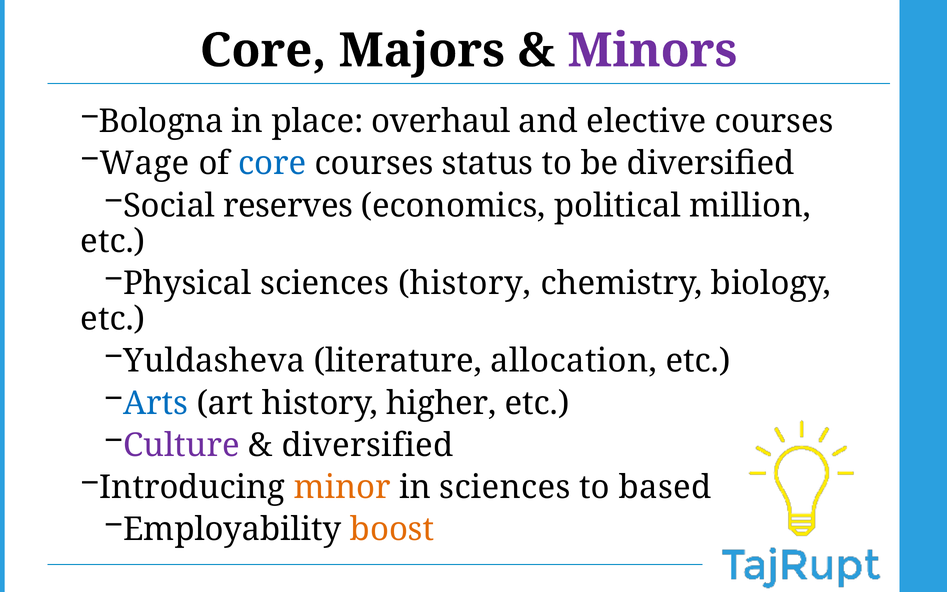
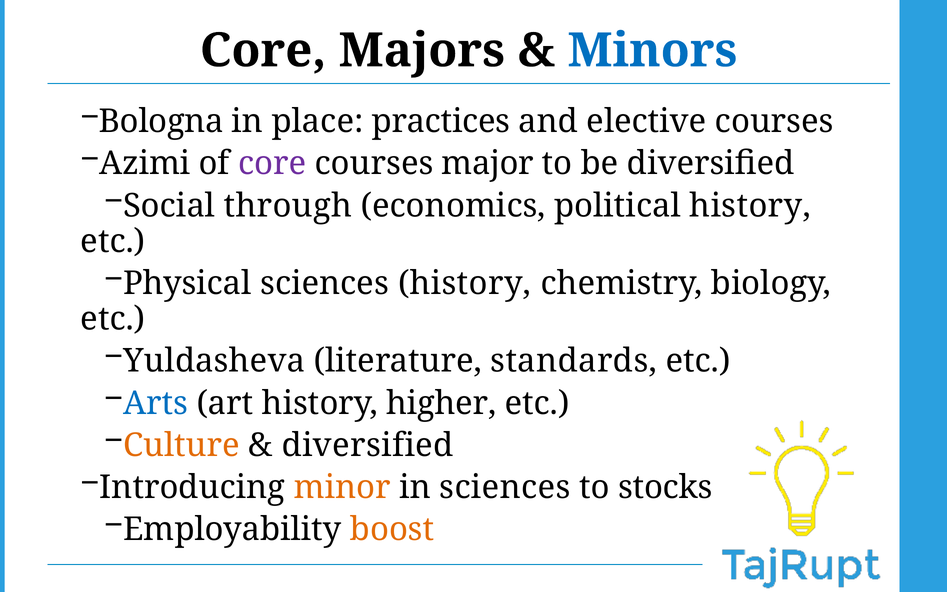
Minors colour: purple -> blue
overhaul: overhaul -> practices
Wage: Wage -> Azimi
core at (272, 164) colour: blue -> purple
status: status -> major
reserves: reserves -> through
political million: million -> history
allocation: allocation -> standards
Culture colour: purple -> orange
based: based -> stocks
